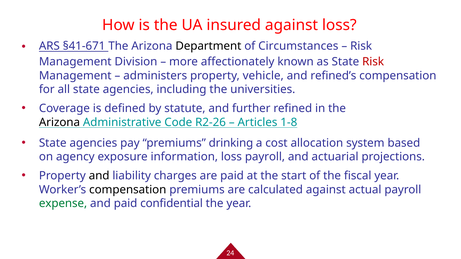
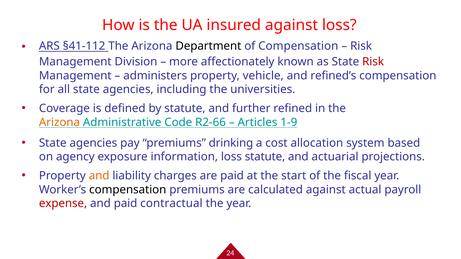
§41-671: §41-671 -> §41-112
of Circumstances: Circumstances -> Compensation
Arizona at (59, 122) colour: black -> orange
R2-26: R2-26 -> R2-66
1-8: 1-8 -> 1-9
loss payroll: payroll -> statute
and at (99, 176) colour: black -> orange
expense colour: green -> red
confidential: confidential -> contractual
